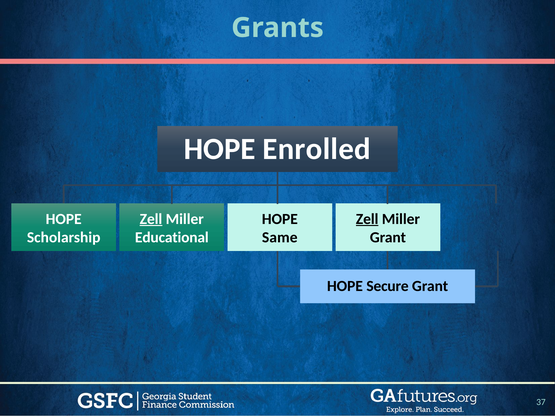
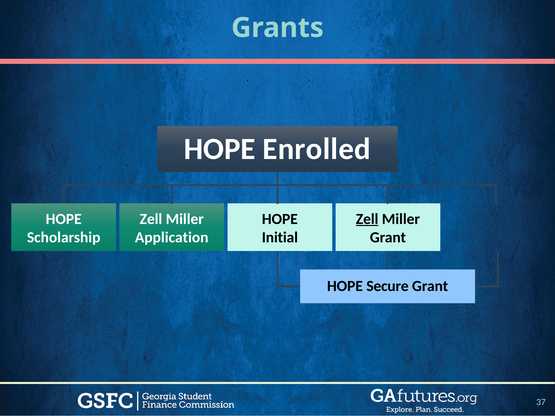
Zell at (151, 219) underline: present -> none
Educational: Educational -> Application
Same: Same -> Initial
